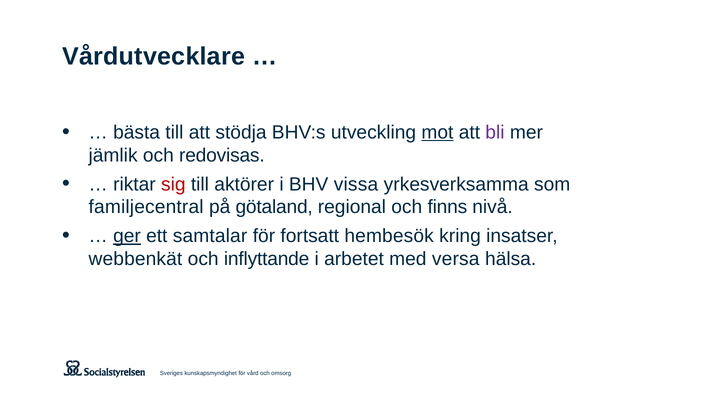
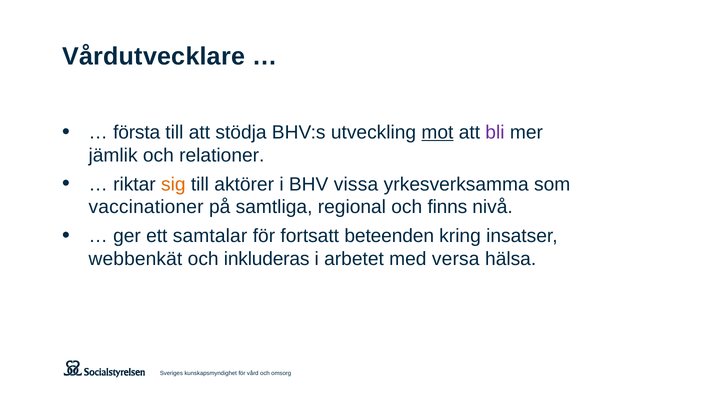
bästa: bästa -> första
redovisas: redovisas -> relationer
sig colour: red -> orange
familjecentral: familjecentral -> vaccinationer
götaland: götaland -> samtliga
ger underline: present -> none
hembesök: hembesök -> beteenden
inflyttande: inflyttande -> inkluderas
